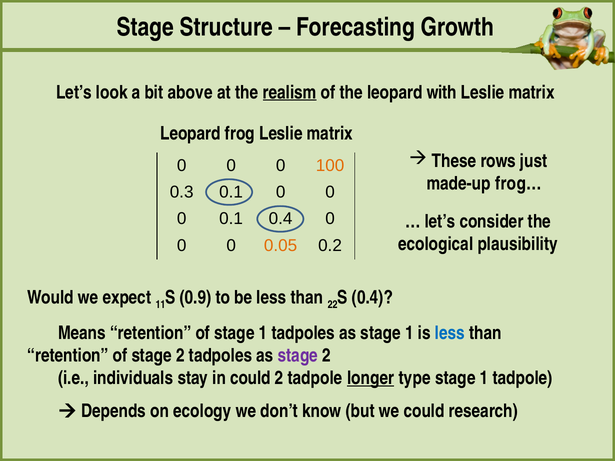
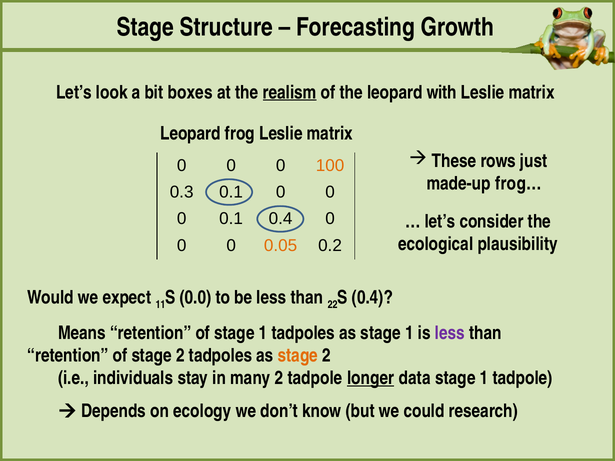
above: above -> boxes
0.9: 0.9 -> 0.0
less at (450, 333) colour: blue -> purple
stage at (298, 356) colour: purple -> orange
in could: could -> many
type: type -> data
